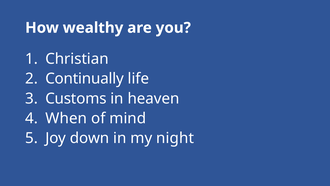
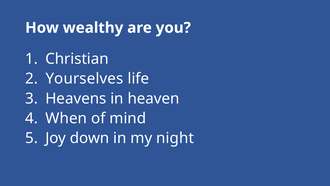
Continually: Continually -> Yourselves
Customs: Customs -> Heavens
